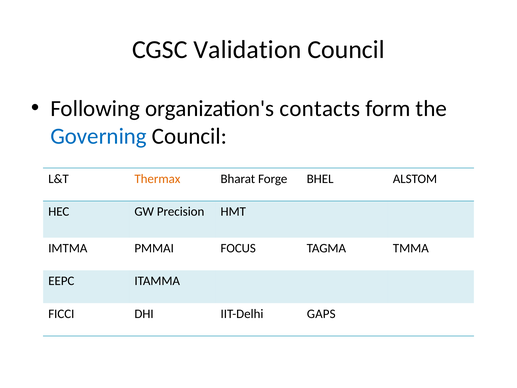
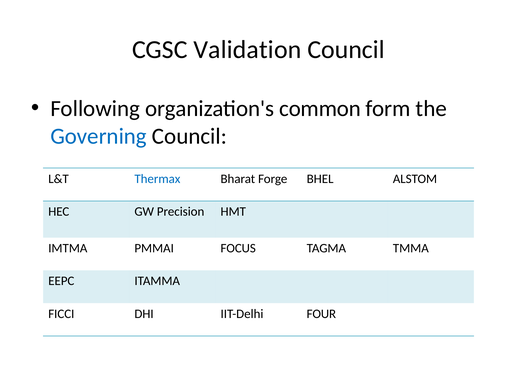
contacts: contacts -> common
Thermax colour: orange -> blue
GAPS: GAPS -> FOUR
